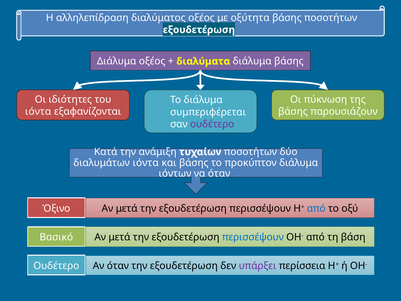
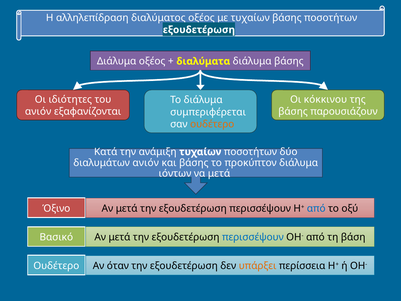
οξύτητα at (250, 18): οξύτητα -> τυχαίων
πύκνωση: πύκνωση -> κόκκινου
ιόντα at (38, 112): ιόντα -> ανιόν
ουδέτερο at (212, 124) colour: purple -> orange
διαλυμάτων ιόντα: ιόντα -> ανιόν
να όταν: όταν -> μετά
υπάρξει colour: purple -> orange
